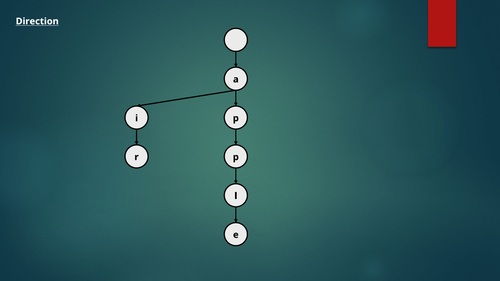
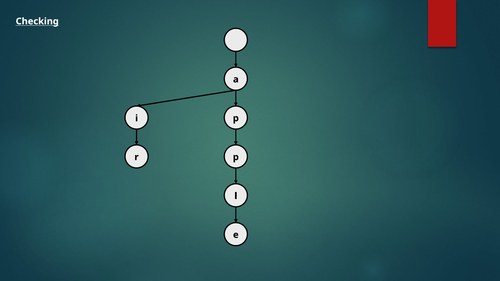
Direction: Direction -> Checking
